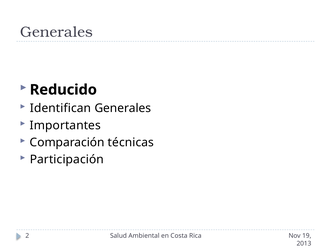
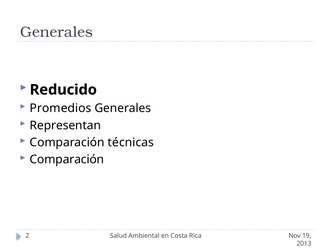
Identifican: Identifican -> Promedios
Importantes: Importantes -> Representan
Participación at (67, 160): Participación -> Comparación
